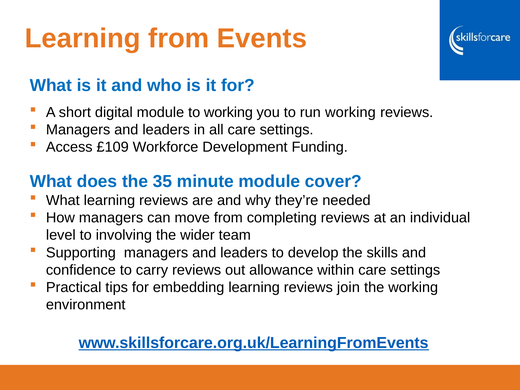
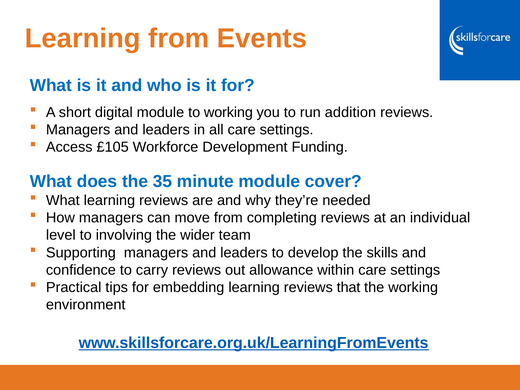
run working: working -> addition
£109: £109 -> £105
join: join -> that
